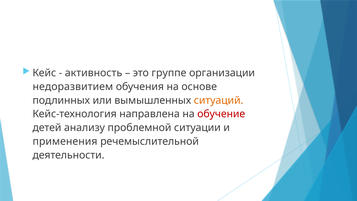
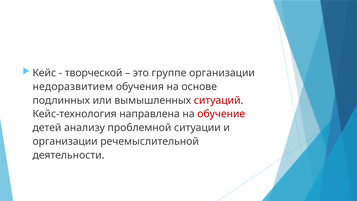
активность: активность -> творческой
ситуаций colour: orange -> red
применения at (65, 141): применения -> организации
